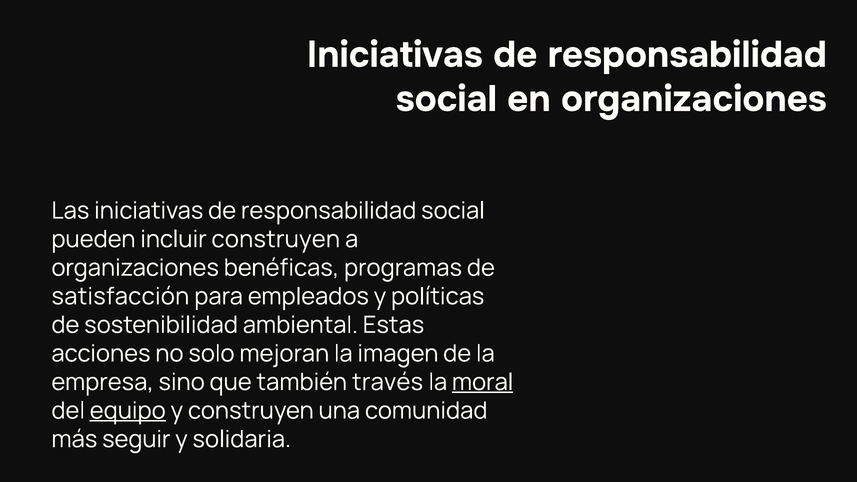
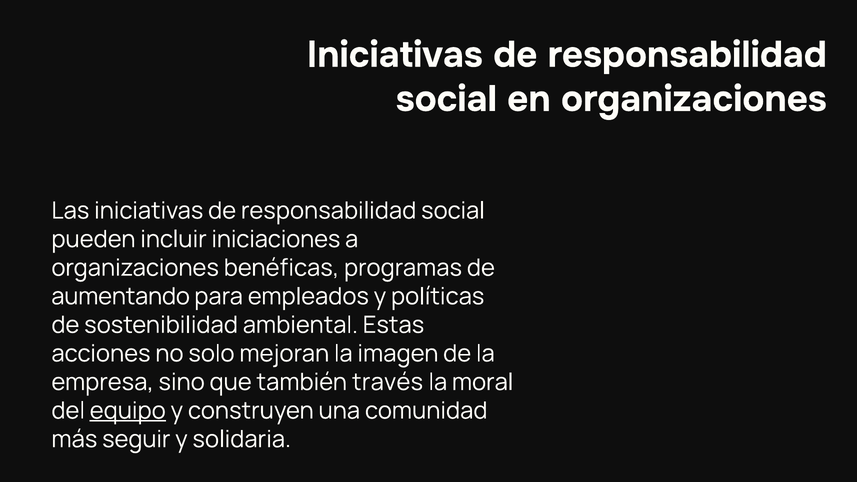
incluir construyen: construyen -> iniciaciones
satisfacción: satisfacción -> aumentando
moral underline: present -> none
